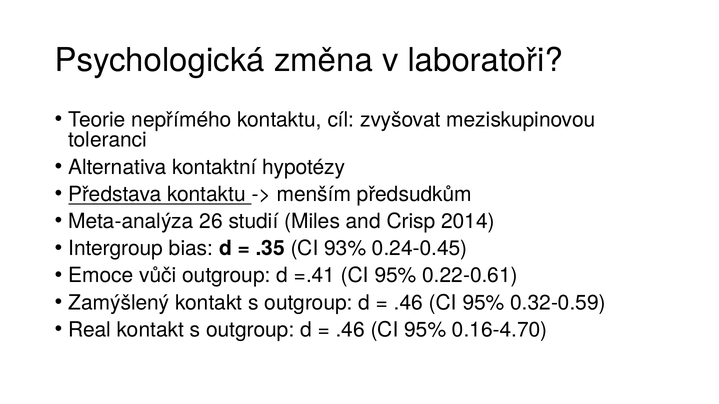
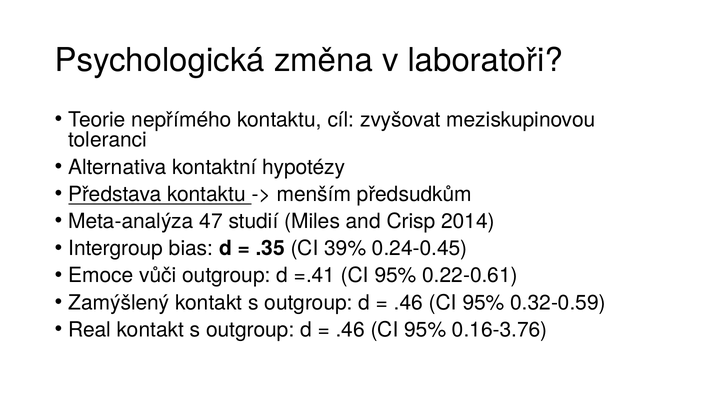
26: 26 -> 47
93%: 93% -> 39%
0.16-4.70: 0.16-4.70 -> 0.16-3.76
